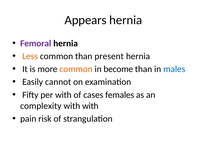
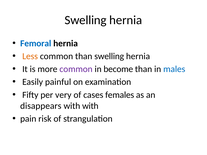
Appears at (86, 20): Appears -> Swelling
Femoral colour: purple -> blue
than present: present -> swelling
common at (76, 69) colour: orange -> purple
cannot: cannot -> painful
per with: with -> very
complexity: complexity -> disappears
